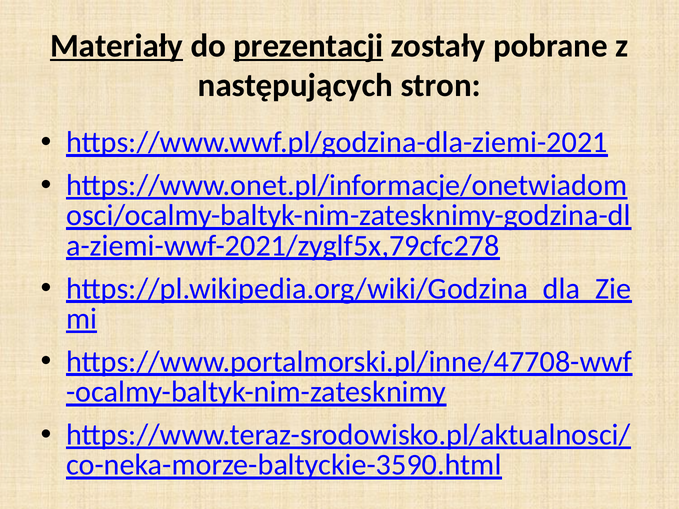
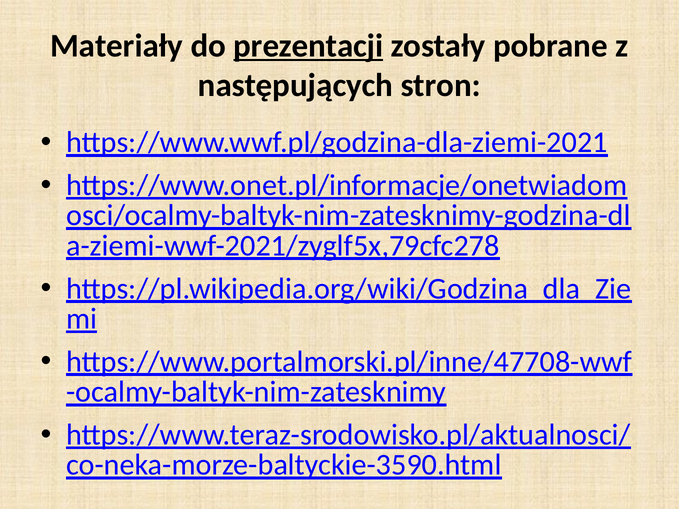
Materiały underline: present -> none
